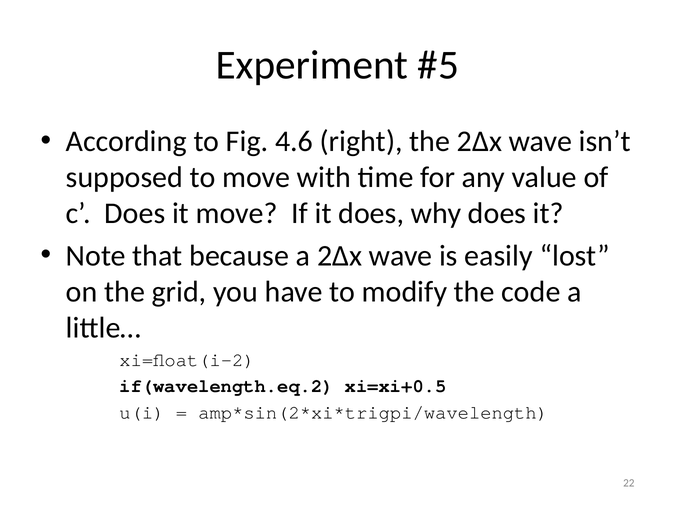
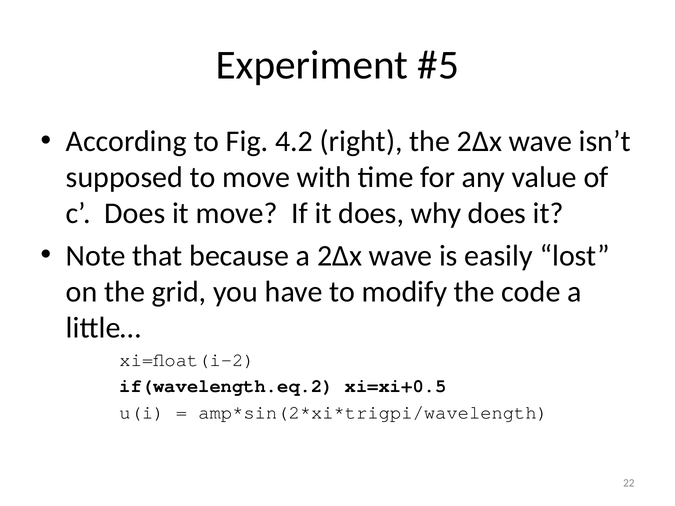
4.6: 4.6 -> 4.2
